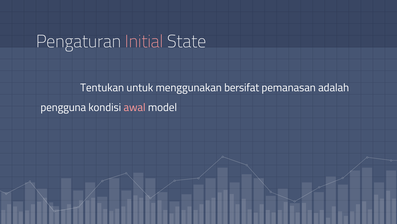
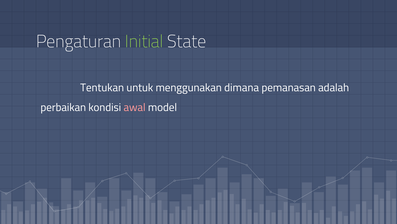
Initial colour: pink -> light green
bersifat: bersifat -> dimana
pengguna: pengguna -> perbaikan
